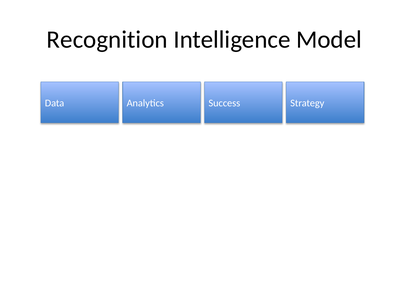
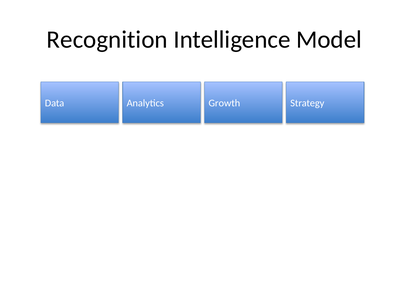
Success: Success -> Growth
